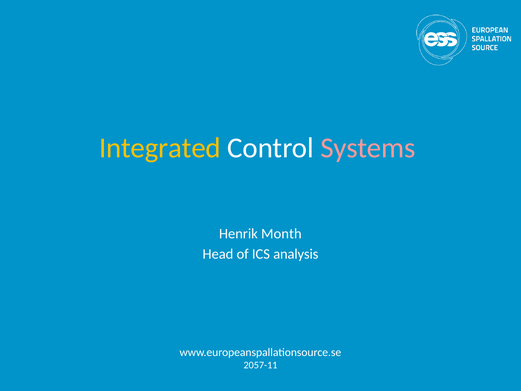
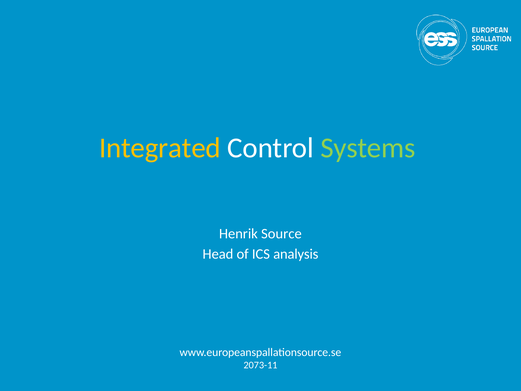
Systems colour: pink -> light green
Month: Month -> Source
2057-11: 2057-11 -> 2073-11
